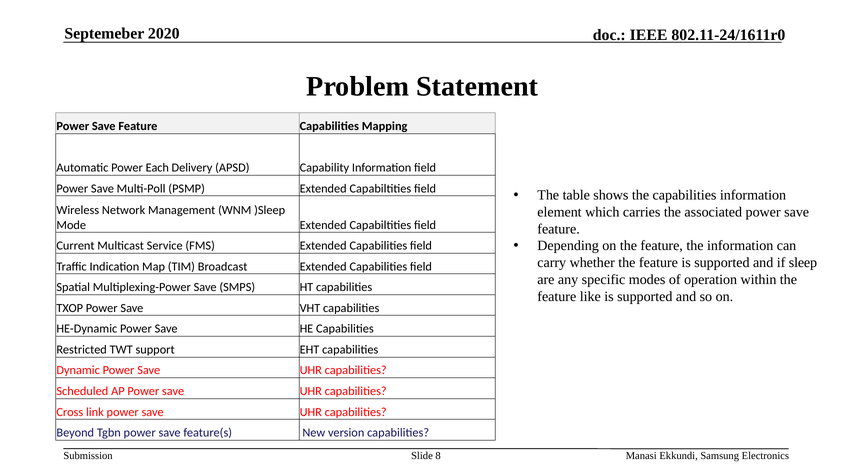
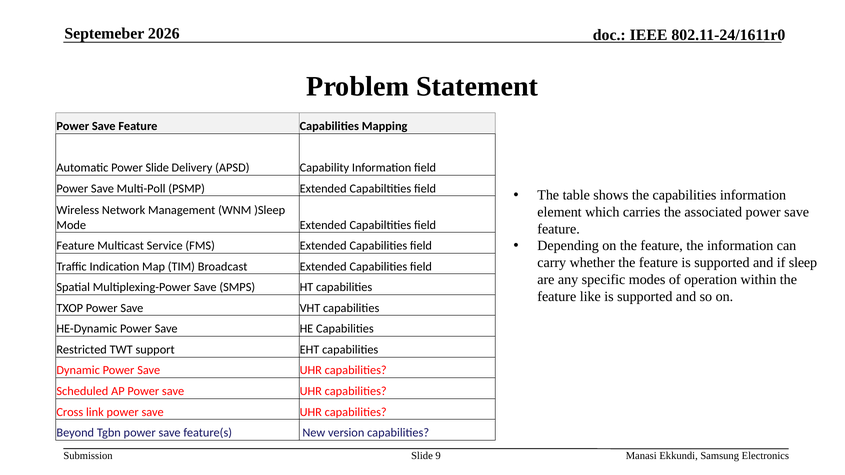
2020: 2020 -> 2026
Power Each: Each -> Slide
Current at (75, 246): Current -> Feature
8: 8 -> 9
